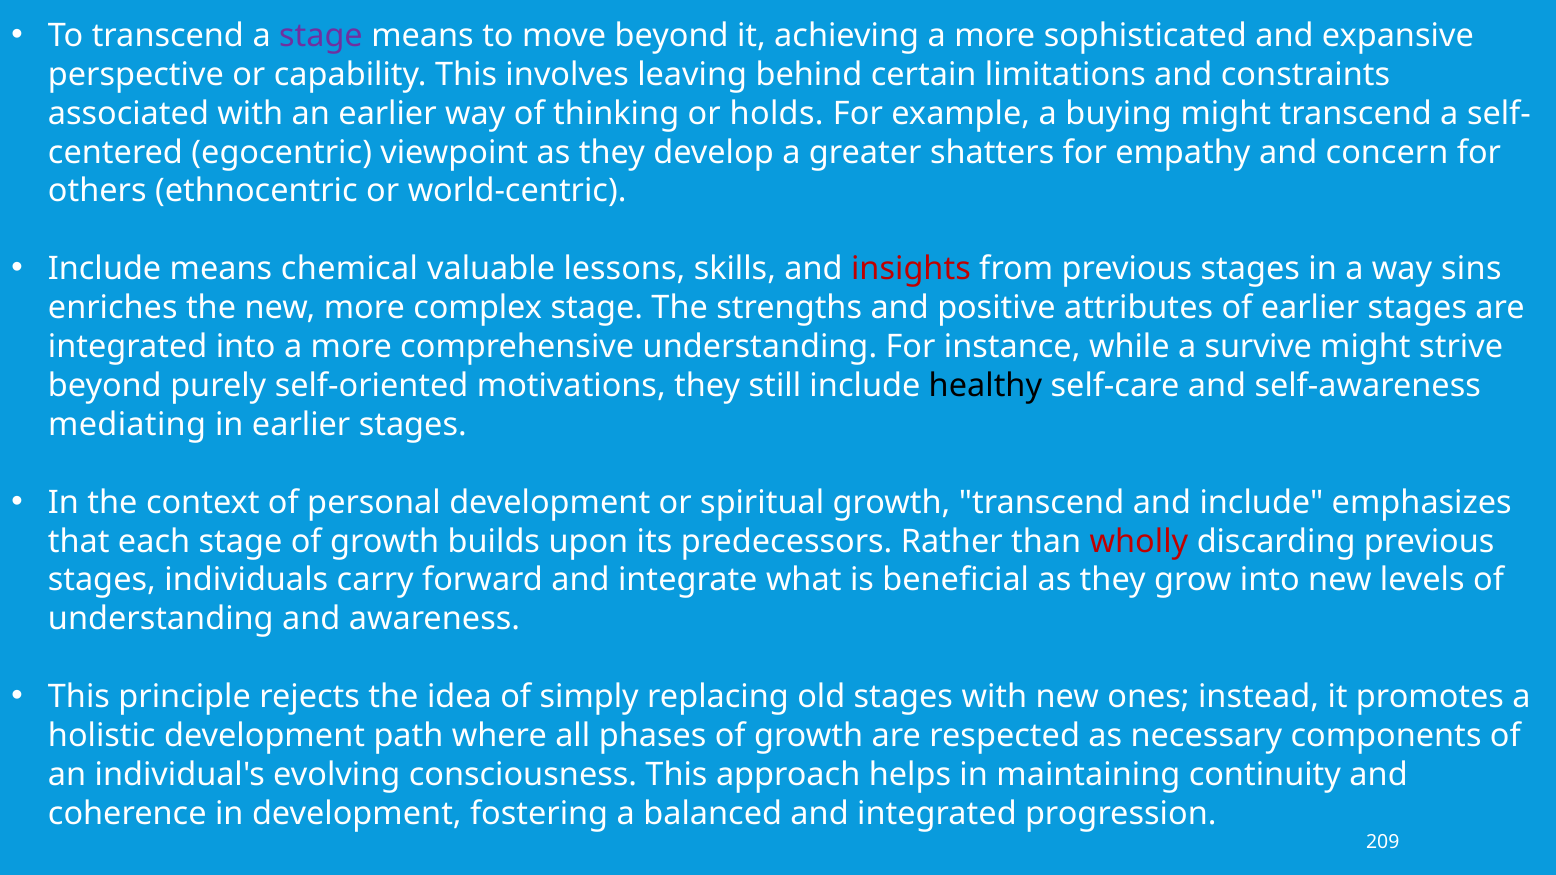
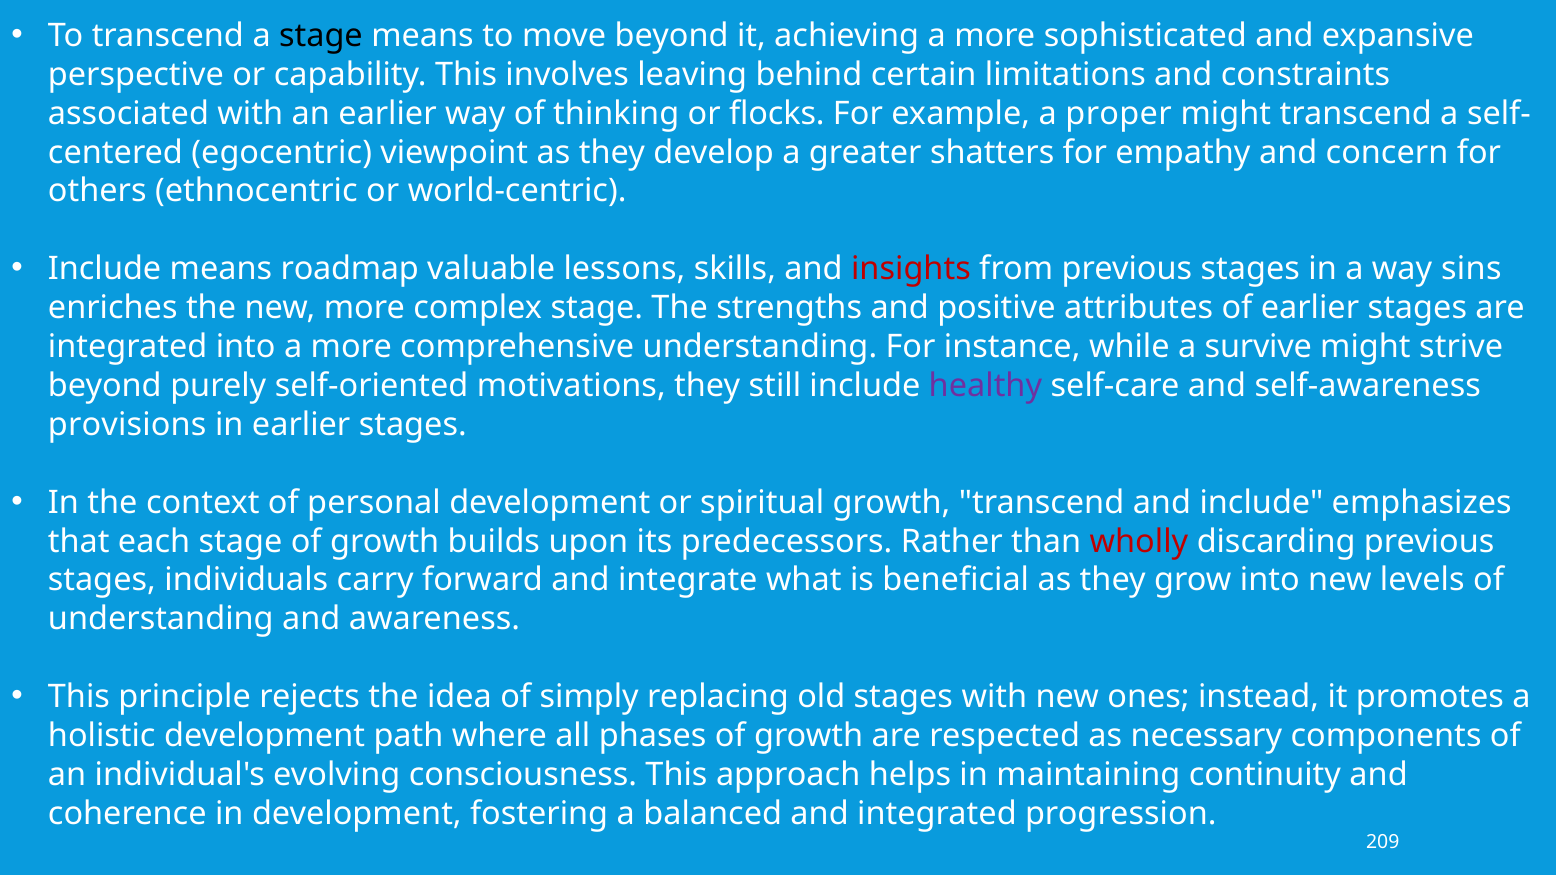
stage at (321, 36) colour: purple -> black
holds: holds -> flocks
buying: buying -> proper
chemical: chemical -> roadmap
healthy colour: black -> purple
mediating: mediating -> provisions
